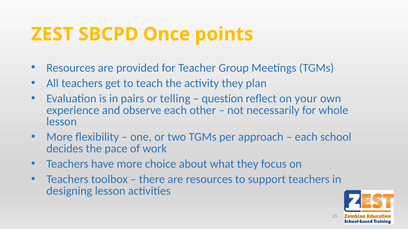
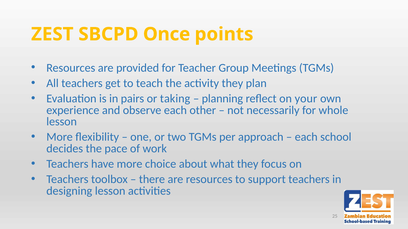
telling: telling -> taking
question: question -> planning
